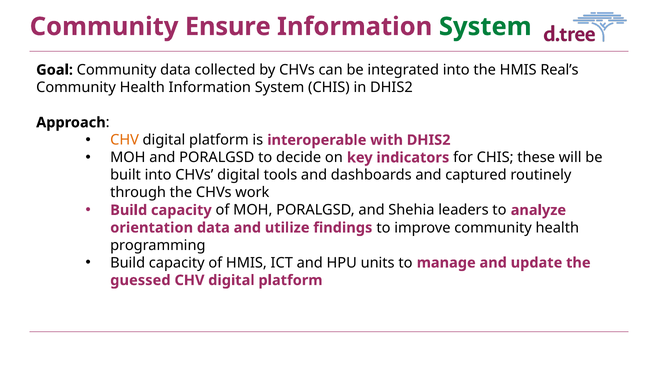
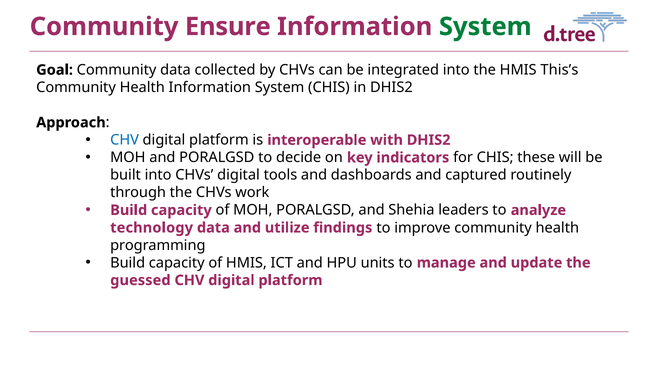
Real’s: Real’s -> This’s
CHV at (125, 140) colour: orange -> blue
orientation: orientation -> technology
